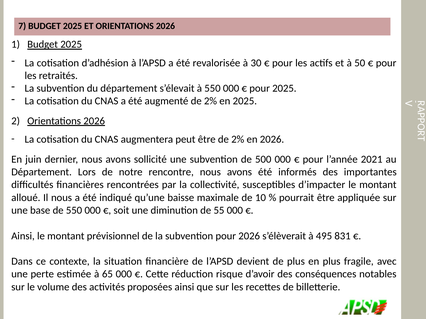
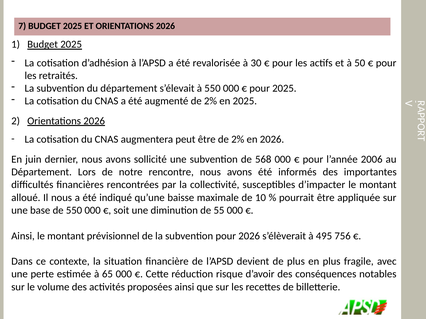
500: 500 -> 568
2021: 2021 -> 2006
831: 831 -> 756
